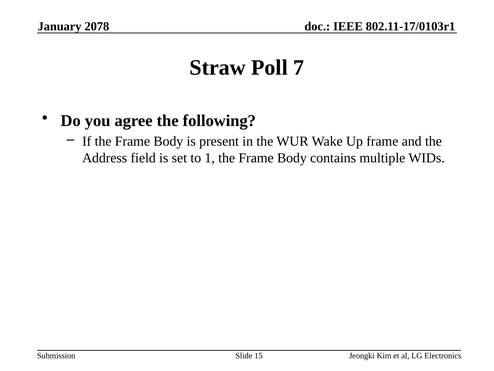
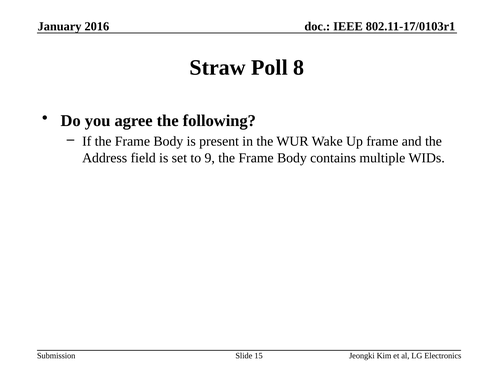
2078: 2078 -> 2016
7: 7 -> 8
1: 1 -> 9
